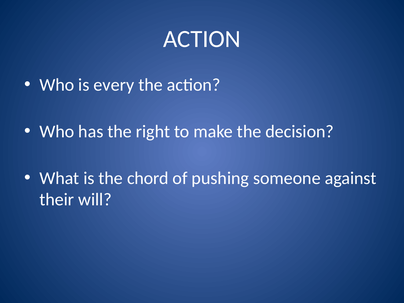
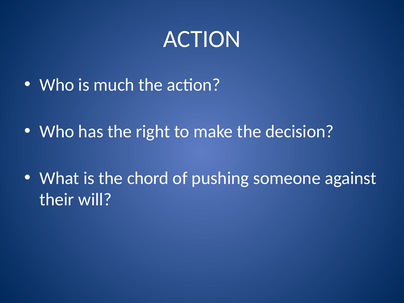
every: every -> much
